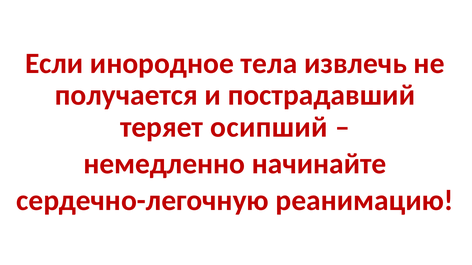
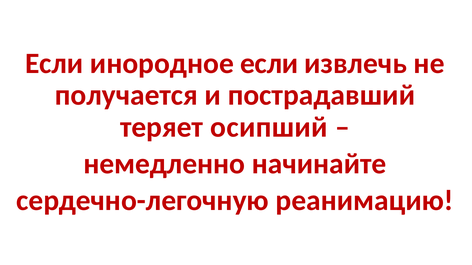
инородное тела: тела -> если
